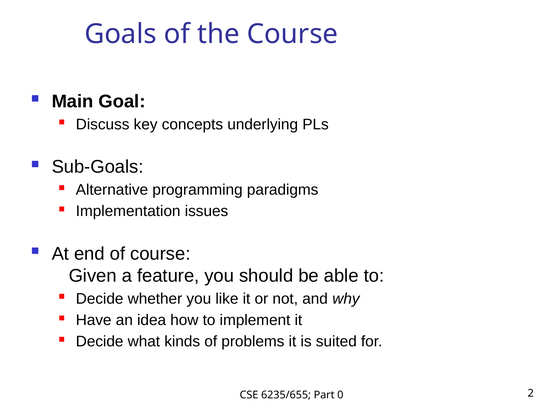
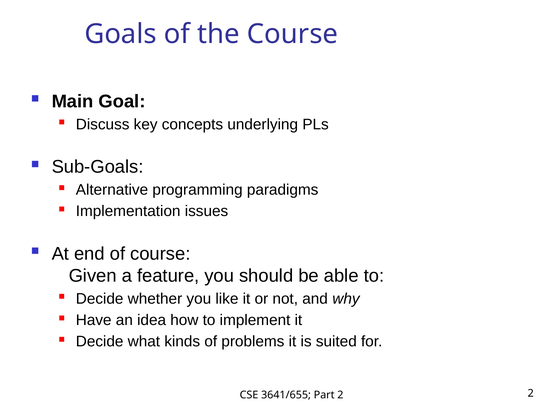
6235/655: 6235/655 -> 3641/655
Part 0: 0 -> 2
